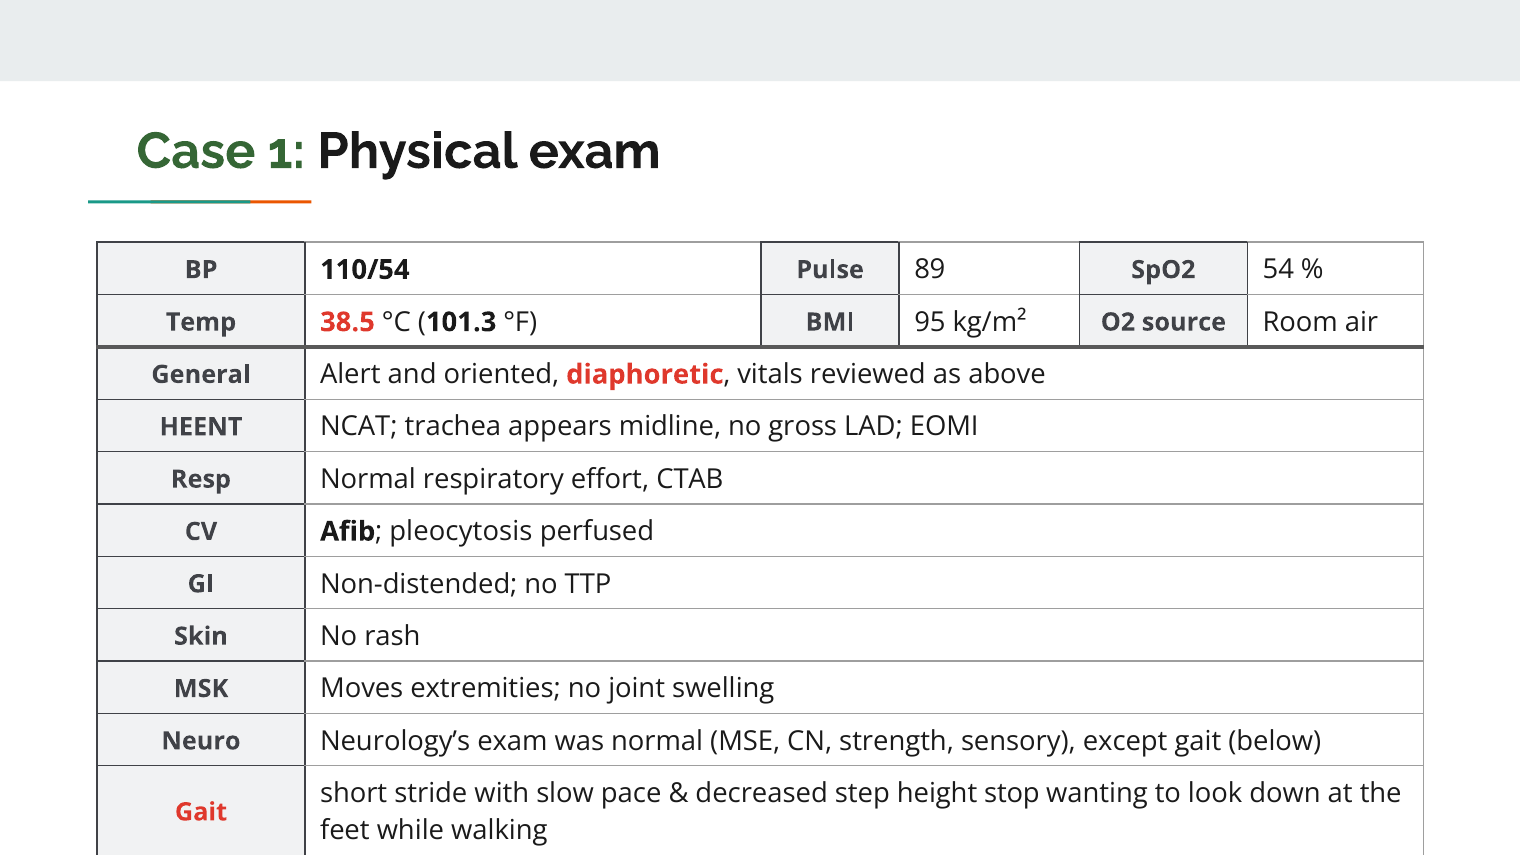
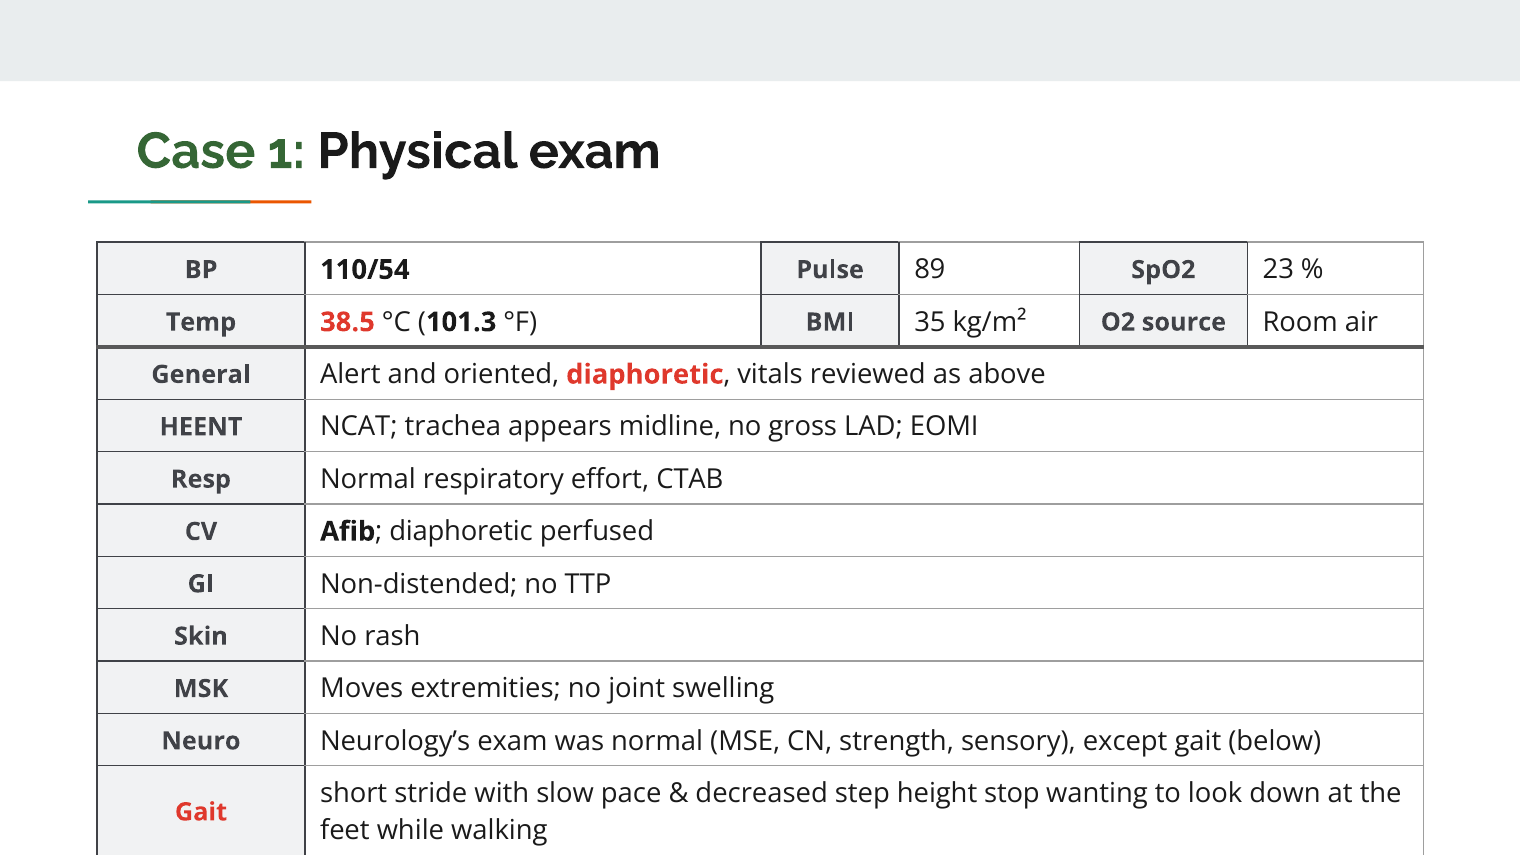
54: 54 -> 23
95: 95 -> 35
Afib pleocytosis: pleocytosis -> diaphoretic
